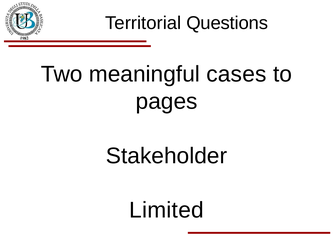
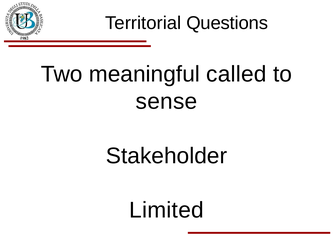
cases: cases -> called
pages: pages -> sense
